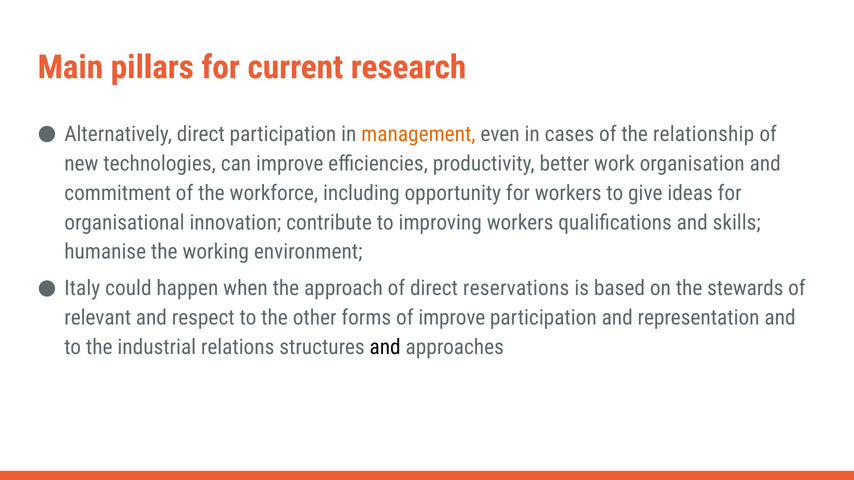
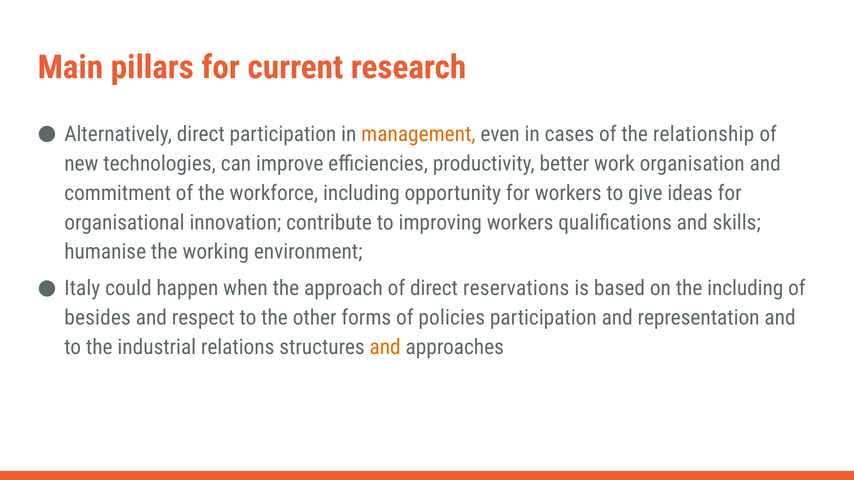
the stewards: stewards -> including
relevant: relevant -> besides
of improve: improve -> policies
and at (385, 348) colour: black -> orange
